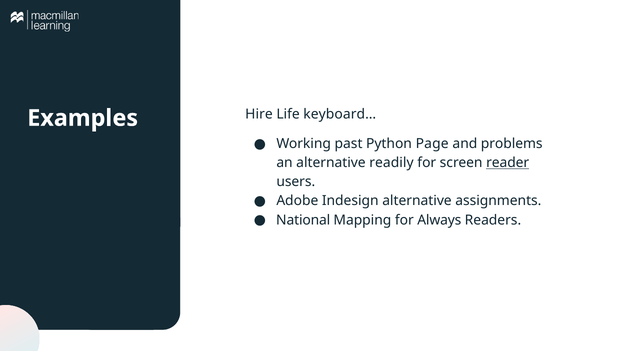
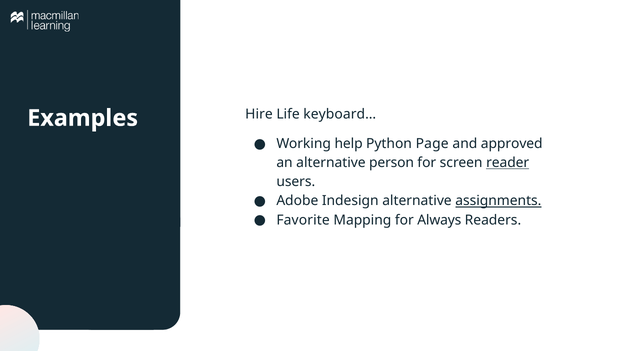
past: past -> help
problems: problems -> approved
readily: readily -> person
assignments underline: none -> present
National: National -> Favorite
